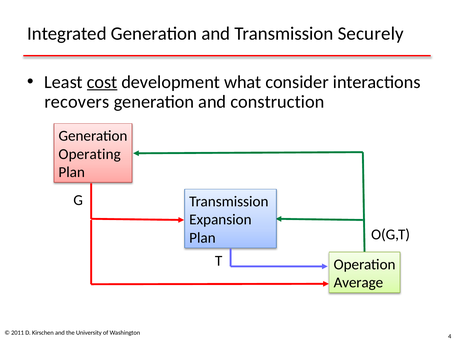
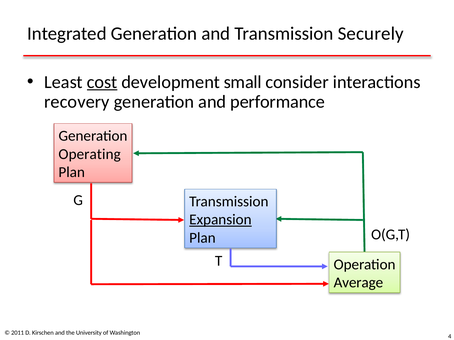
what: what -> small
recovers: recovers -> recovery
construction: construction -> performance
Expansion underline: none -> present
